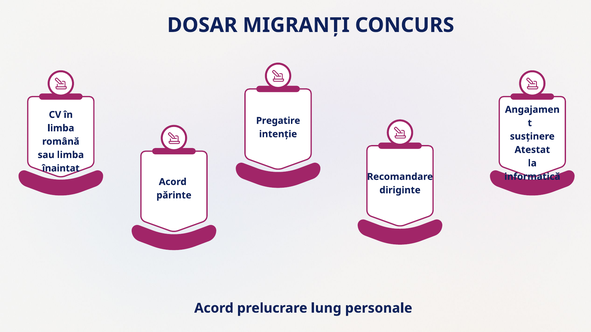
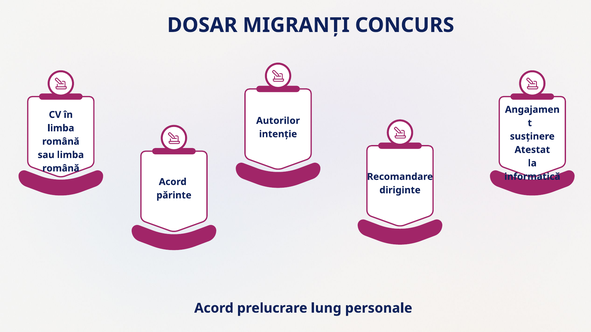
Pregatire: Pregatire -> Autorilor
înaintat at (61, 169): înaintat -> română
